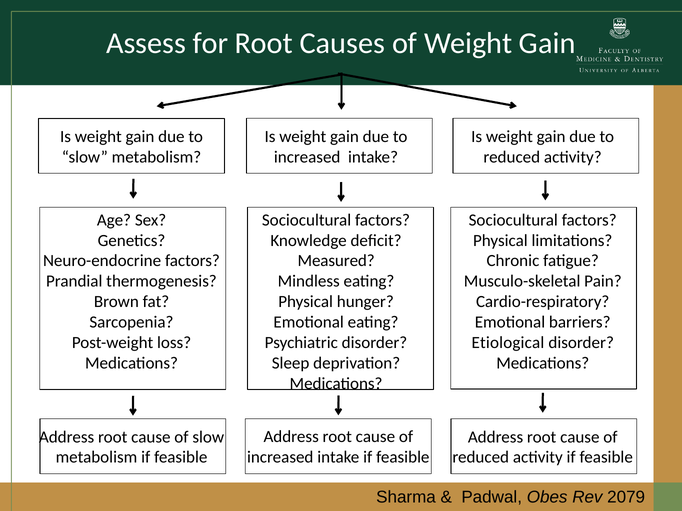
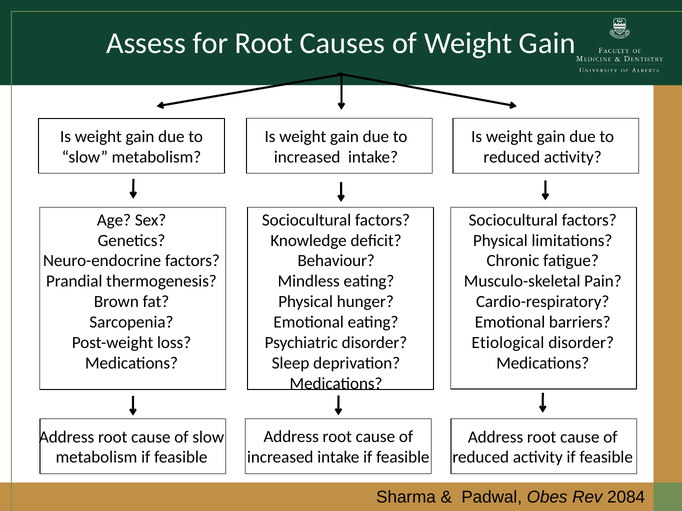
Measured: Measured -> Behaviour
2079: 2079 -> 2084
